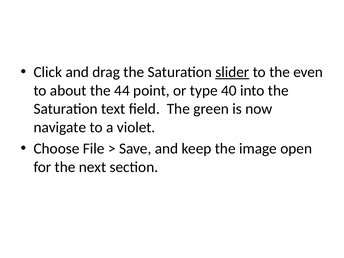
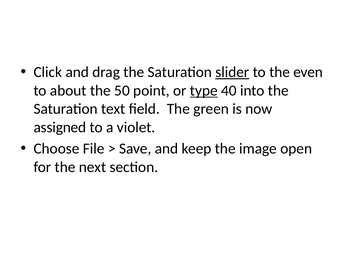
44: 44 -> 50
type underline: none -> present
navigate: navigate -> assigned
